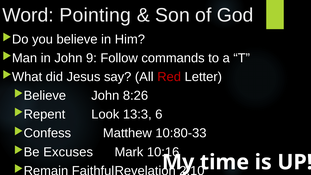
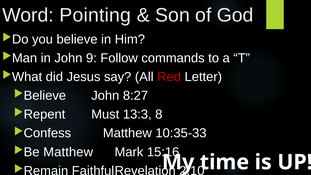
8:26: 8:26 -> 8:27
Look: Look -> Must
6: 6 -> 8
10:80-33: 10:80-33 -> 10:35-33
Excuses at (68, 152): Excuses -> Matthew
10:16: 10:16 -> 15:16
